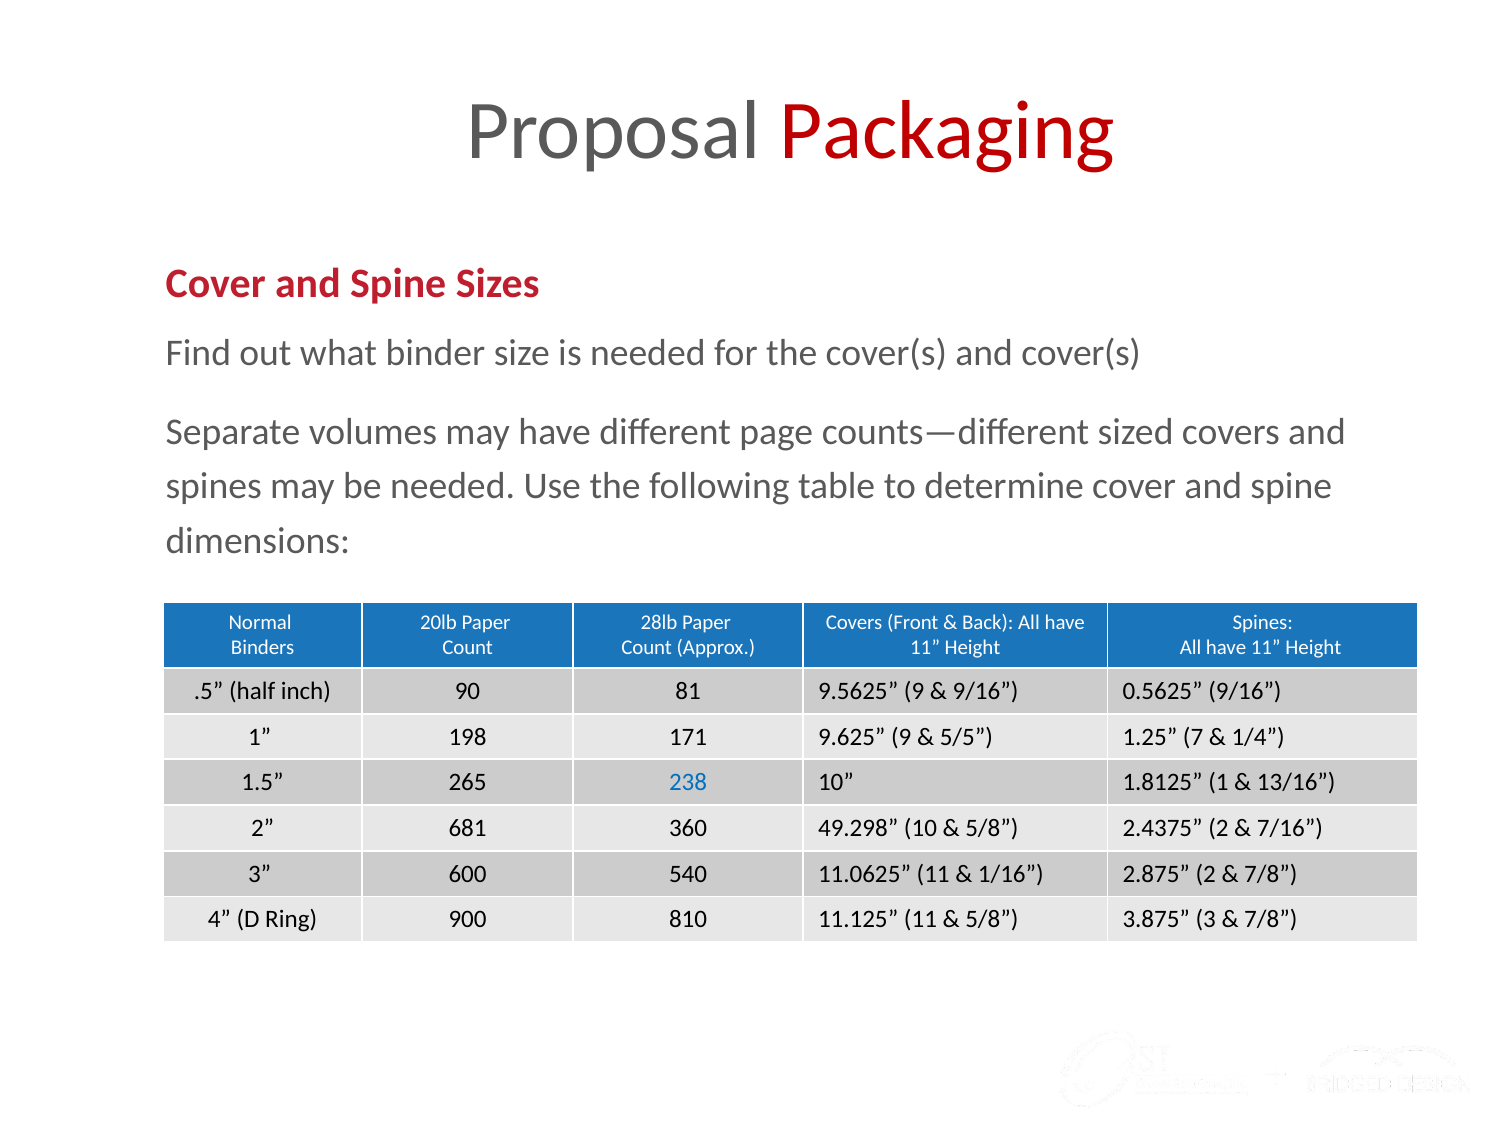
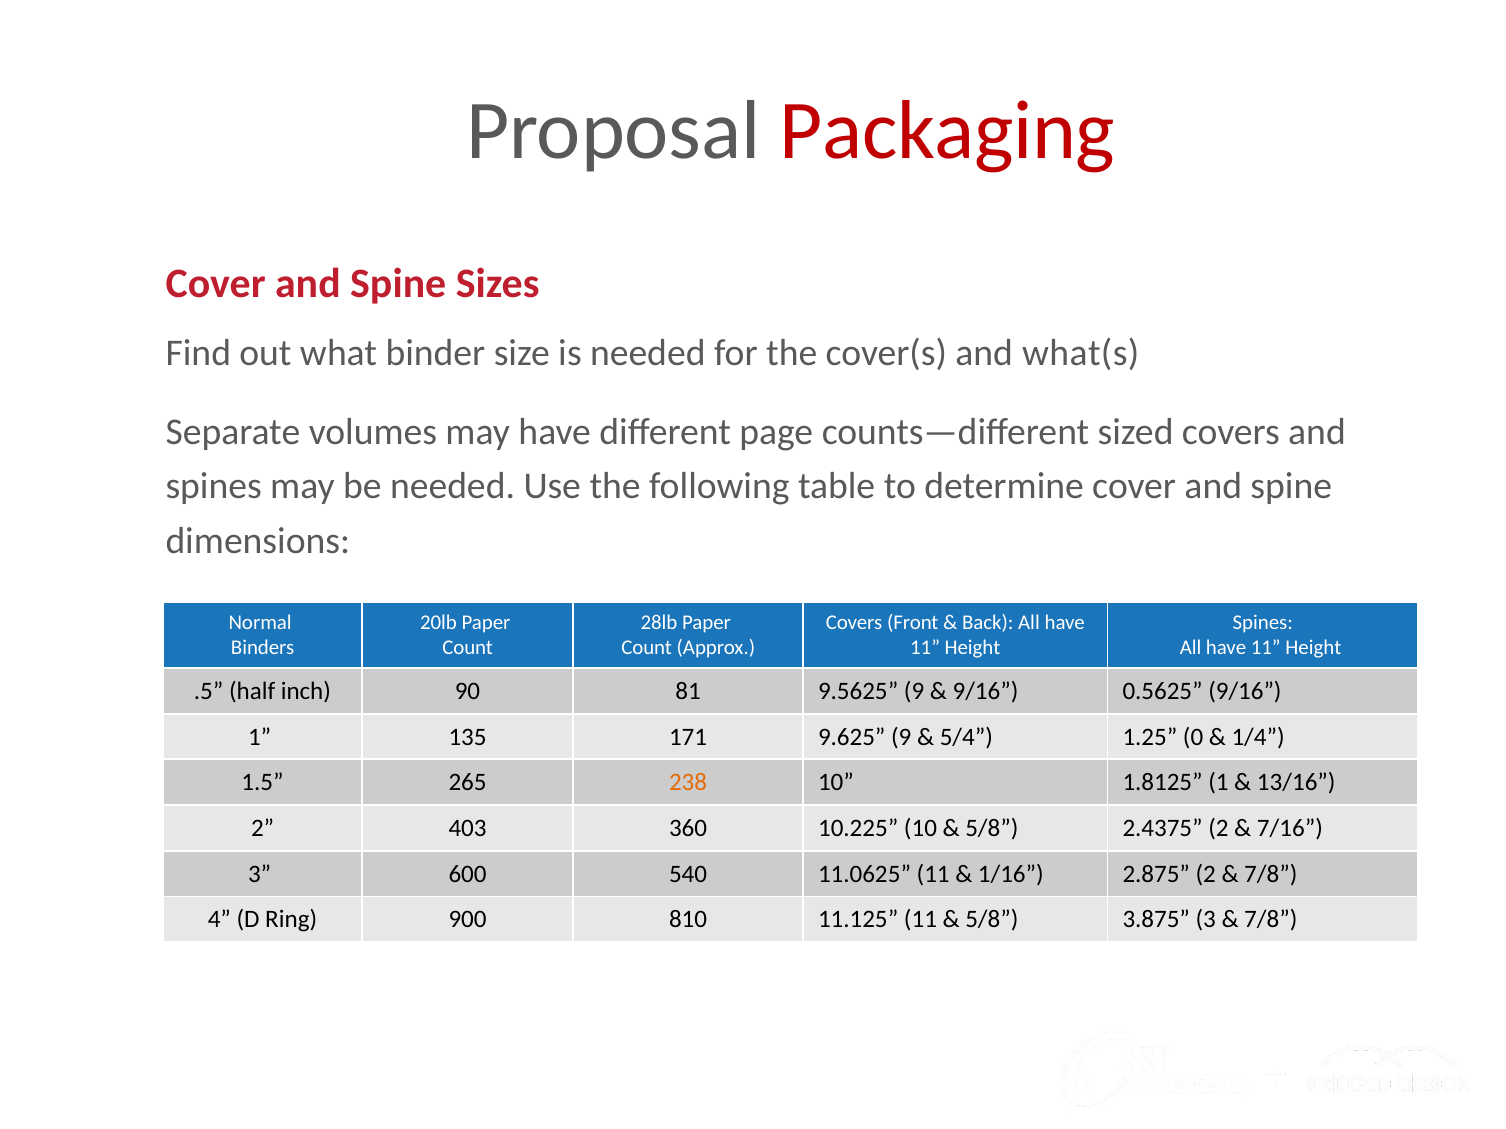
and cover(s: cover(s -> what(s
198: 198 -> 135
5/5: 5/5 -> 5/4
7: 7 -> 0
238 colour: blue -> orange
681: 681 -> 403
49.298: 49.298 -> 10.225
